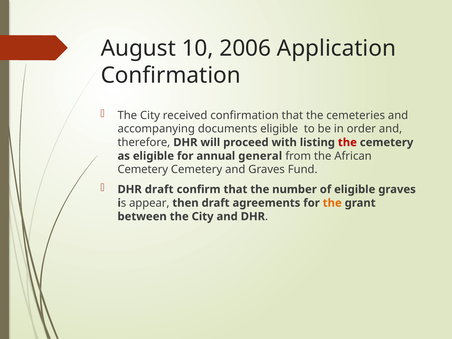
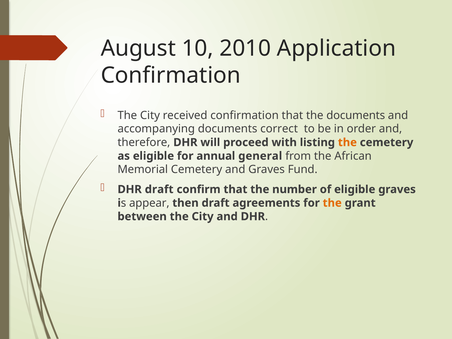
2006: 2006 -> 2010
the cemeteries: cemeteries -> documents
documents eligible: eligible -> correct
the at (347, 142) colour: red -> orange
Cemetery at (143, 170): Cemetery -> Memorial
